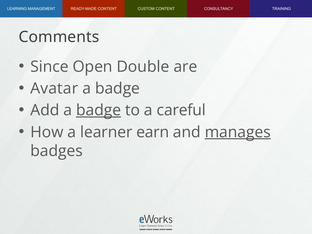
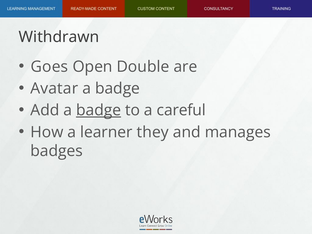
Comments: Comments -> Withdrawn
Since: Since -> Goes
earn: earn -> they
manages underline: present -> none
